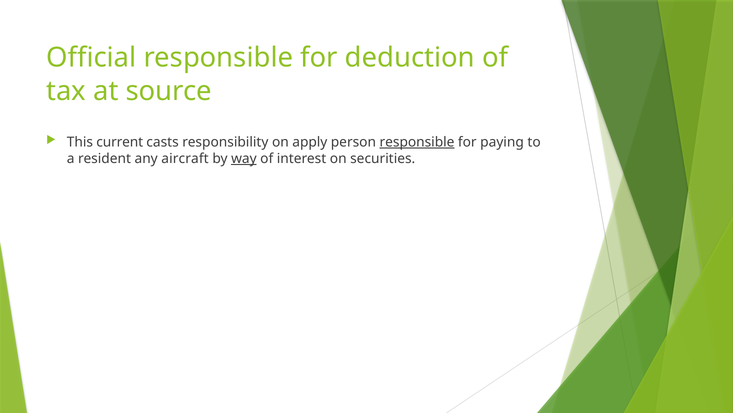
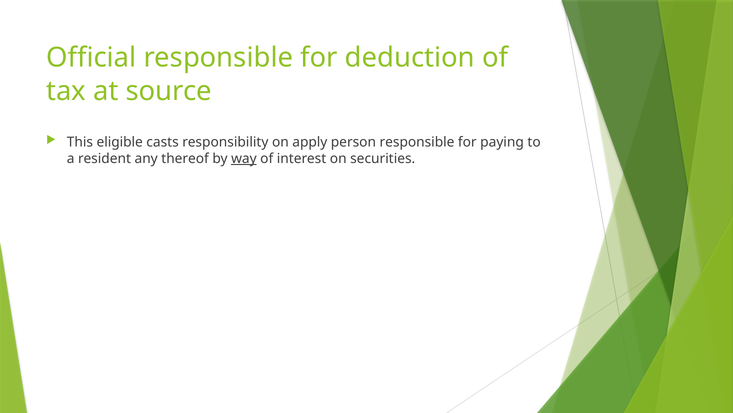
current: current -> eligible
responsible at (417, 142) underline: present -> none
aircraft: aircraft -> thereof
